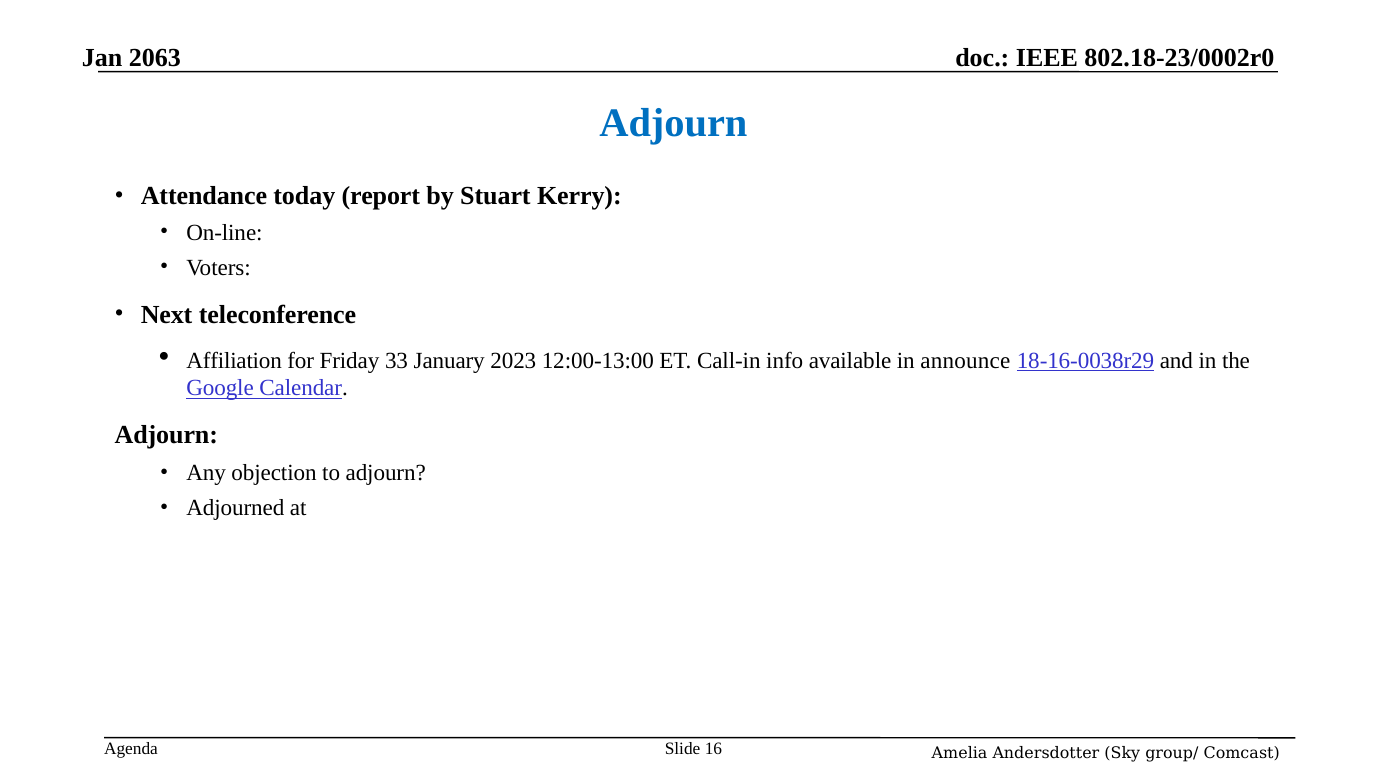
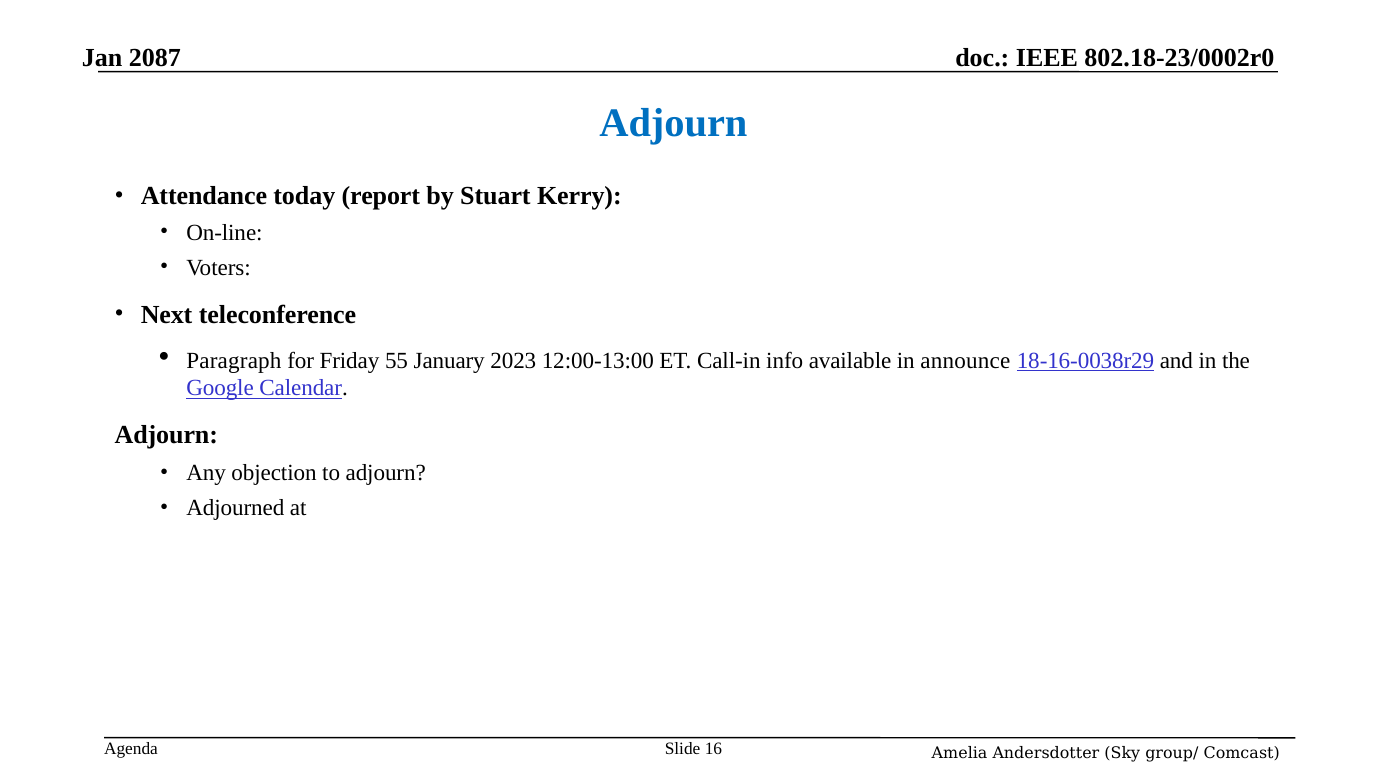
2063: 2063 -> 2087
Affiliation: Affiliation -> Paragraph
33: 33 -> 55
